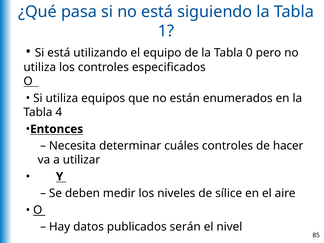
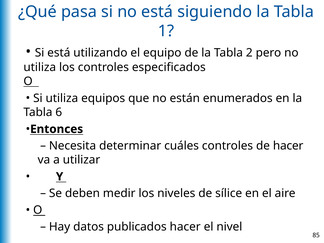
0: 0 -> 2
4: 4 -> 6
publicados serán: serán -> hacer
